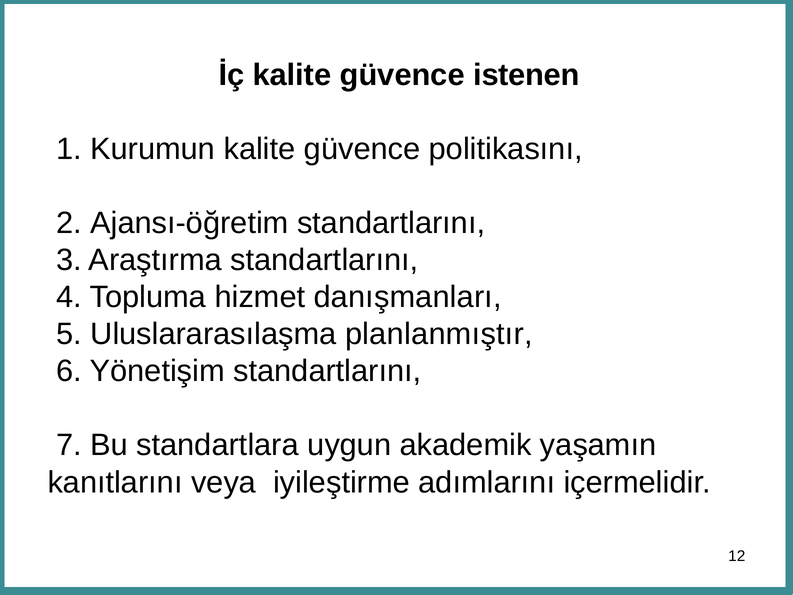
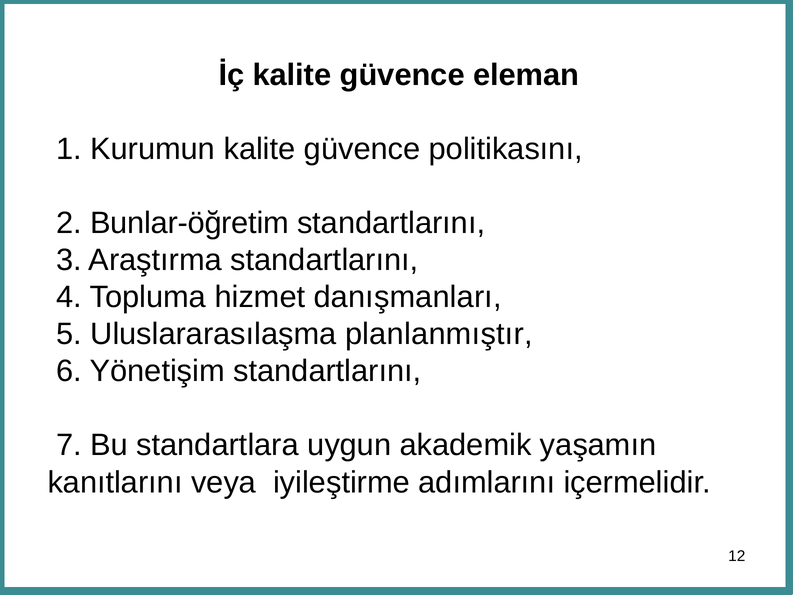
istenen: istenen -> eleman
Ajansı-öğretim: Ajansı-öğretim -> Bunlar-öğretim
